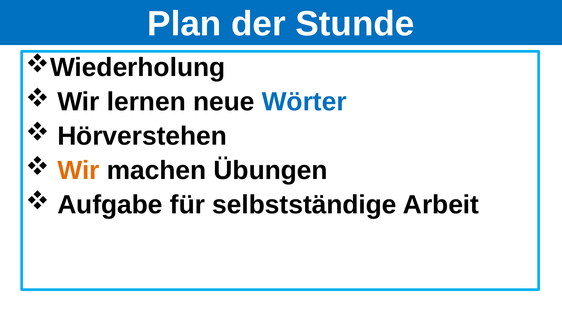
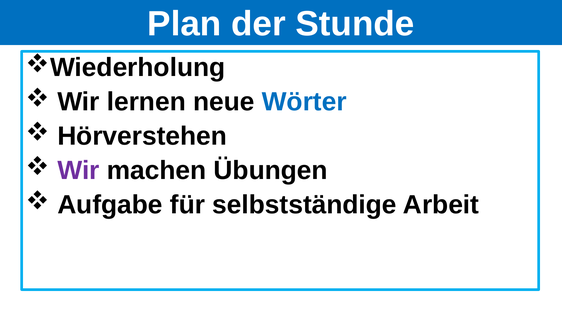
Wir at (78, 171) colour: orange -> purple
